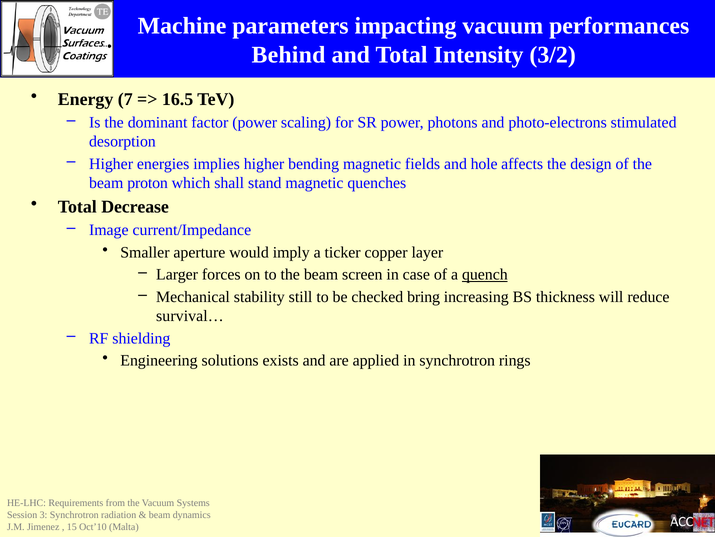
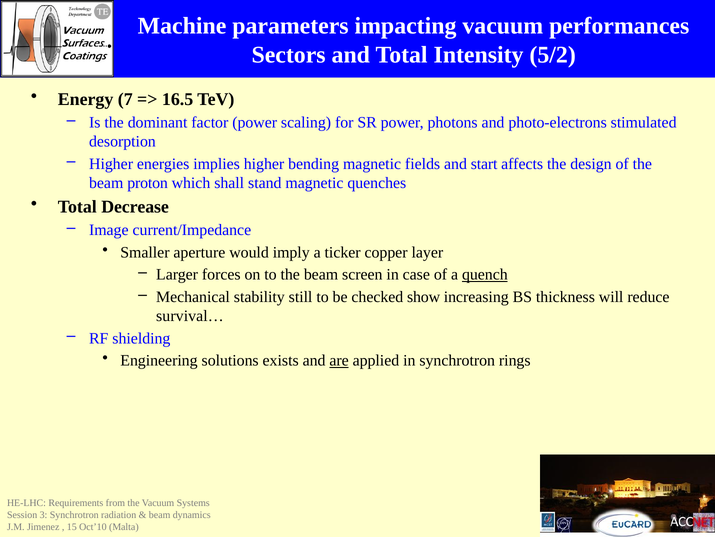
Behind: Behind -> Sectors
3/2: 3/2 -> 5/2
hole: hole -> start
bring: bring -> show
are underline: none -> present
